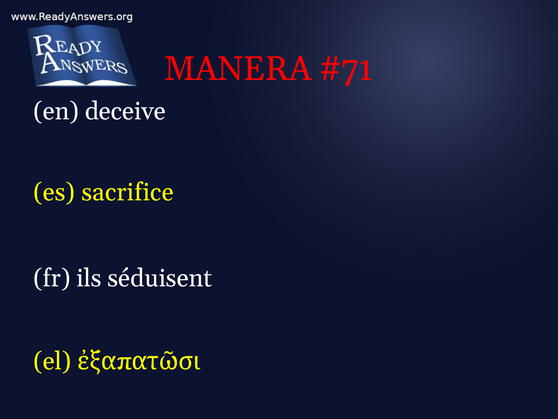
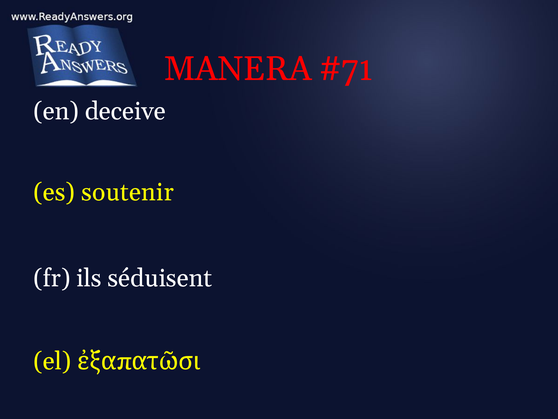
sacrifice: sacrifice -> soutenir
